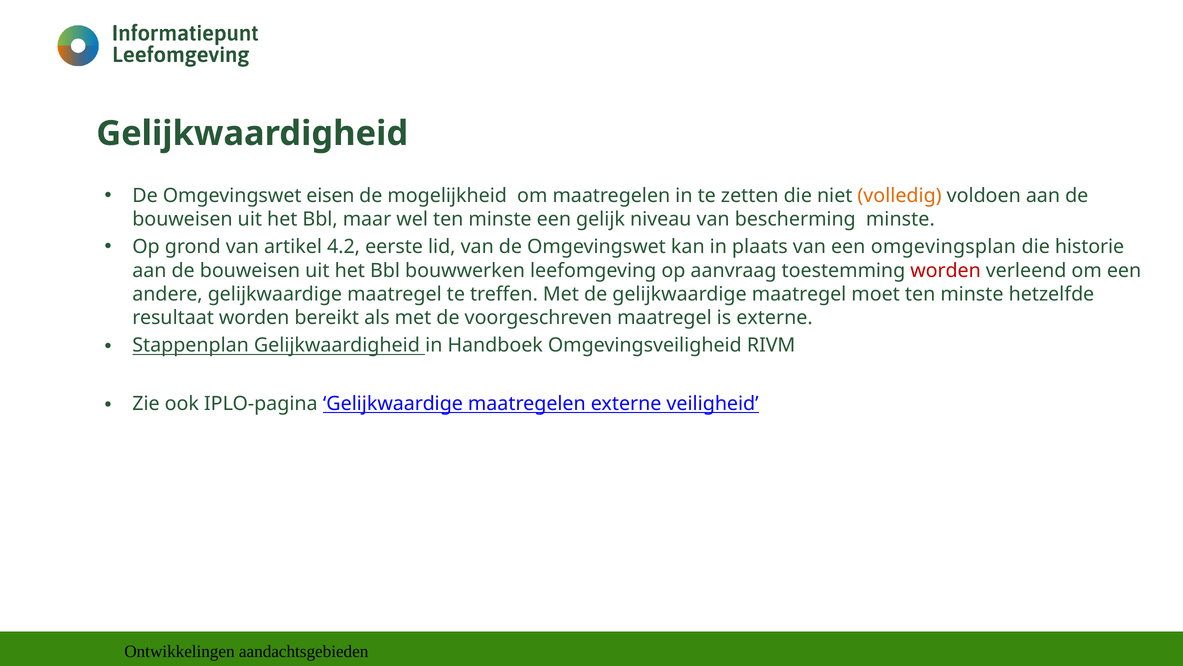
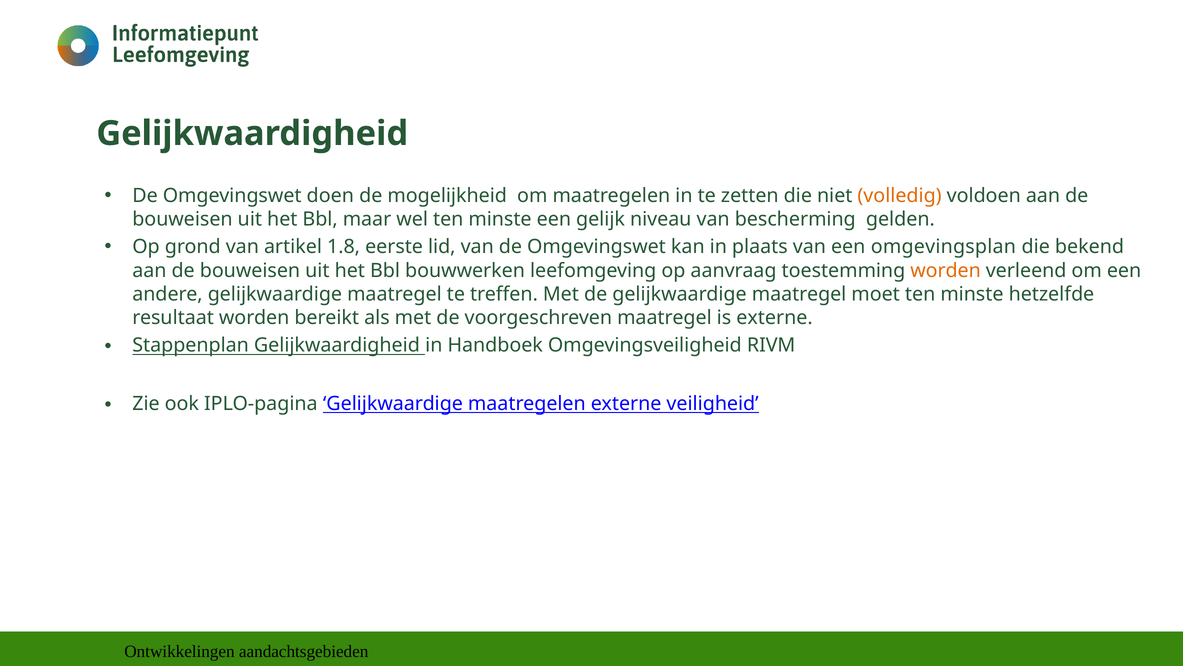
eisen: eisen -> doen
bescherming minste: minste -> gelden
4.2: 4.2 -> 1.8
historie: historie -> bekend
worden at (946, 270) colour: red -> orange
